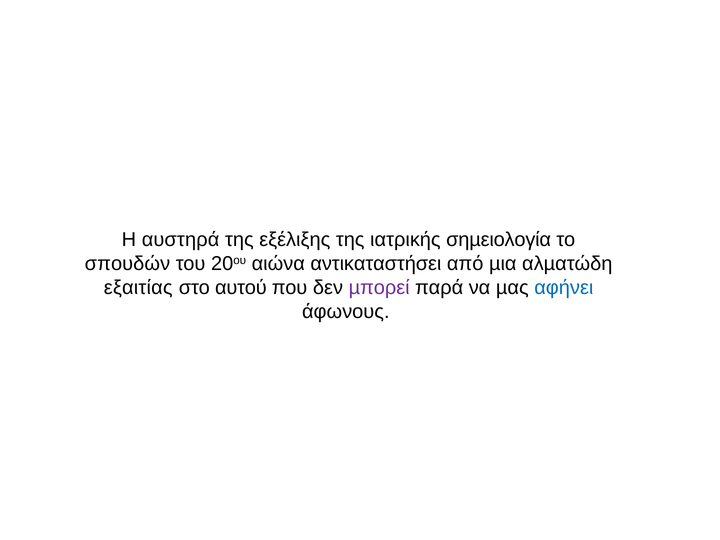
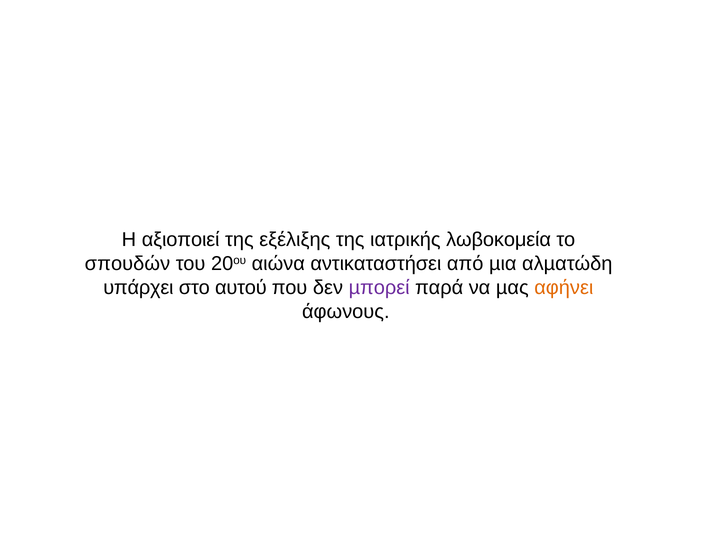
αυστηρά: αυστηρά -> αξιοποιεί
σηµειολογία: σηµειολογία -> λωβοκομεία
εξαιτίας: εξαιτίας -> υπάρχει
αφήνει colour: blue -> orange
